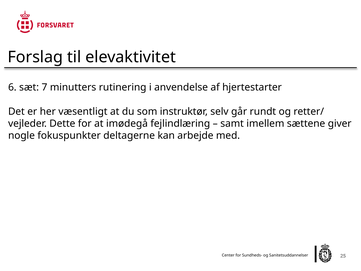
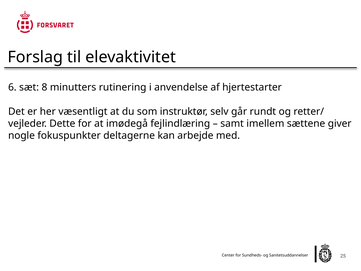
7: 7 -> 8
